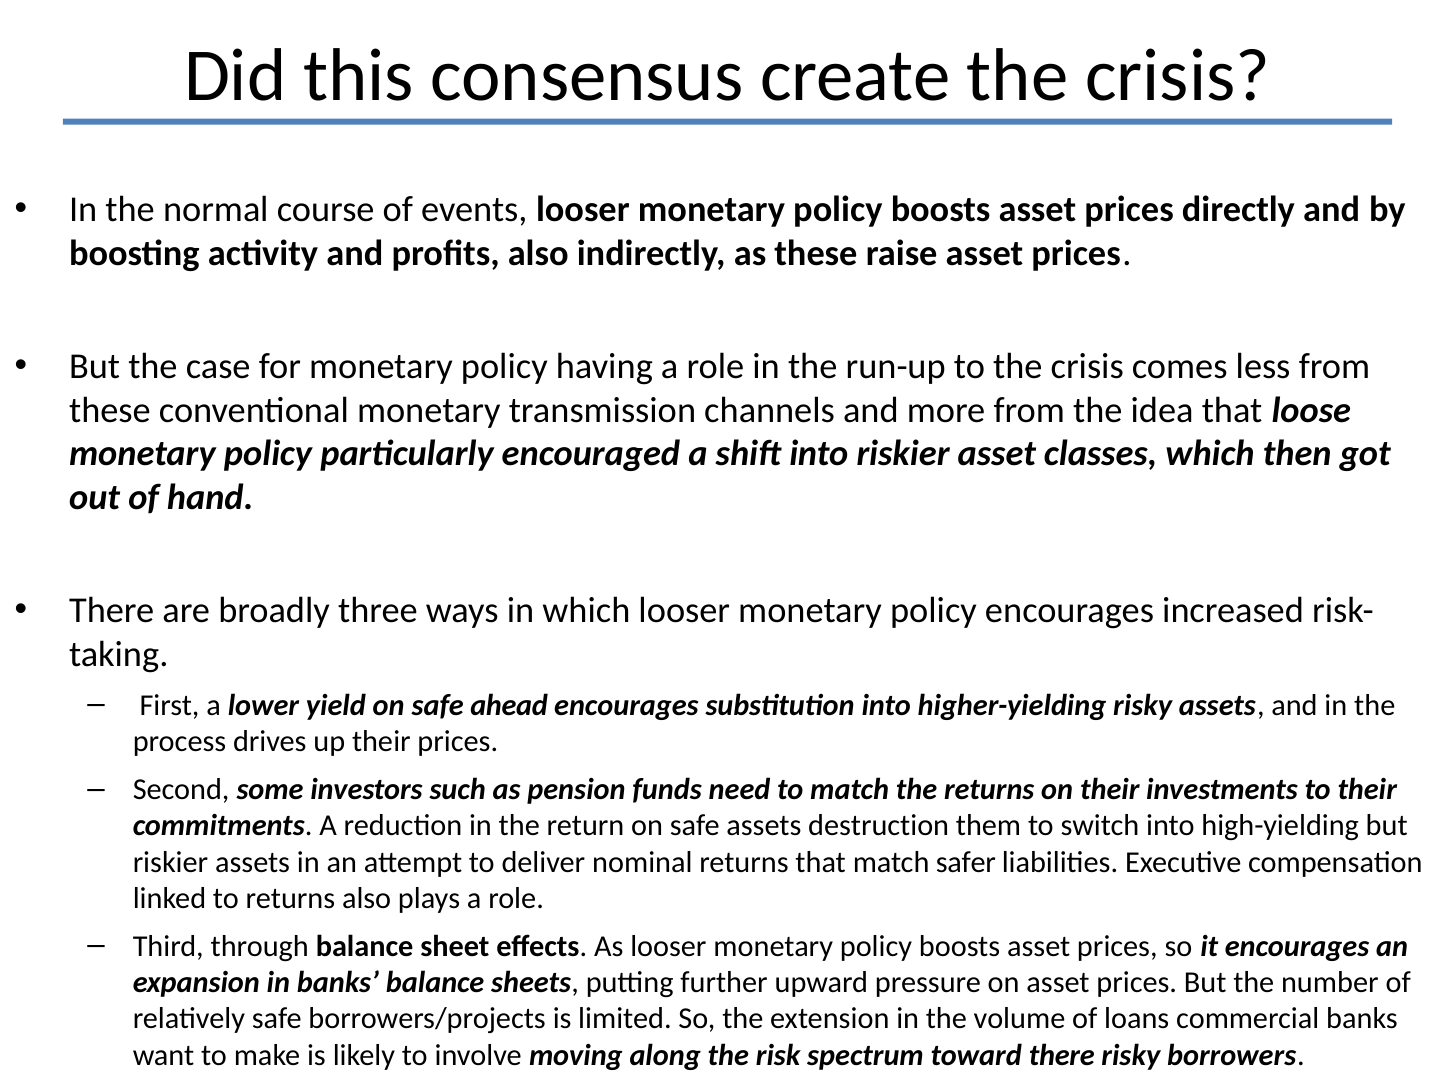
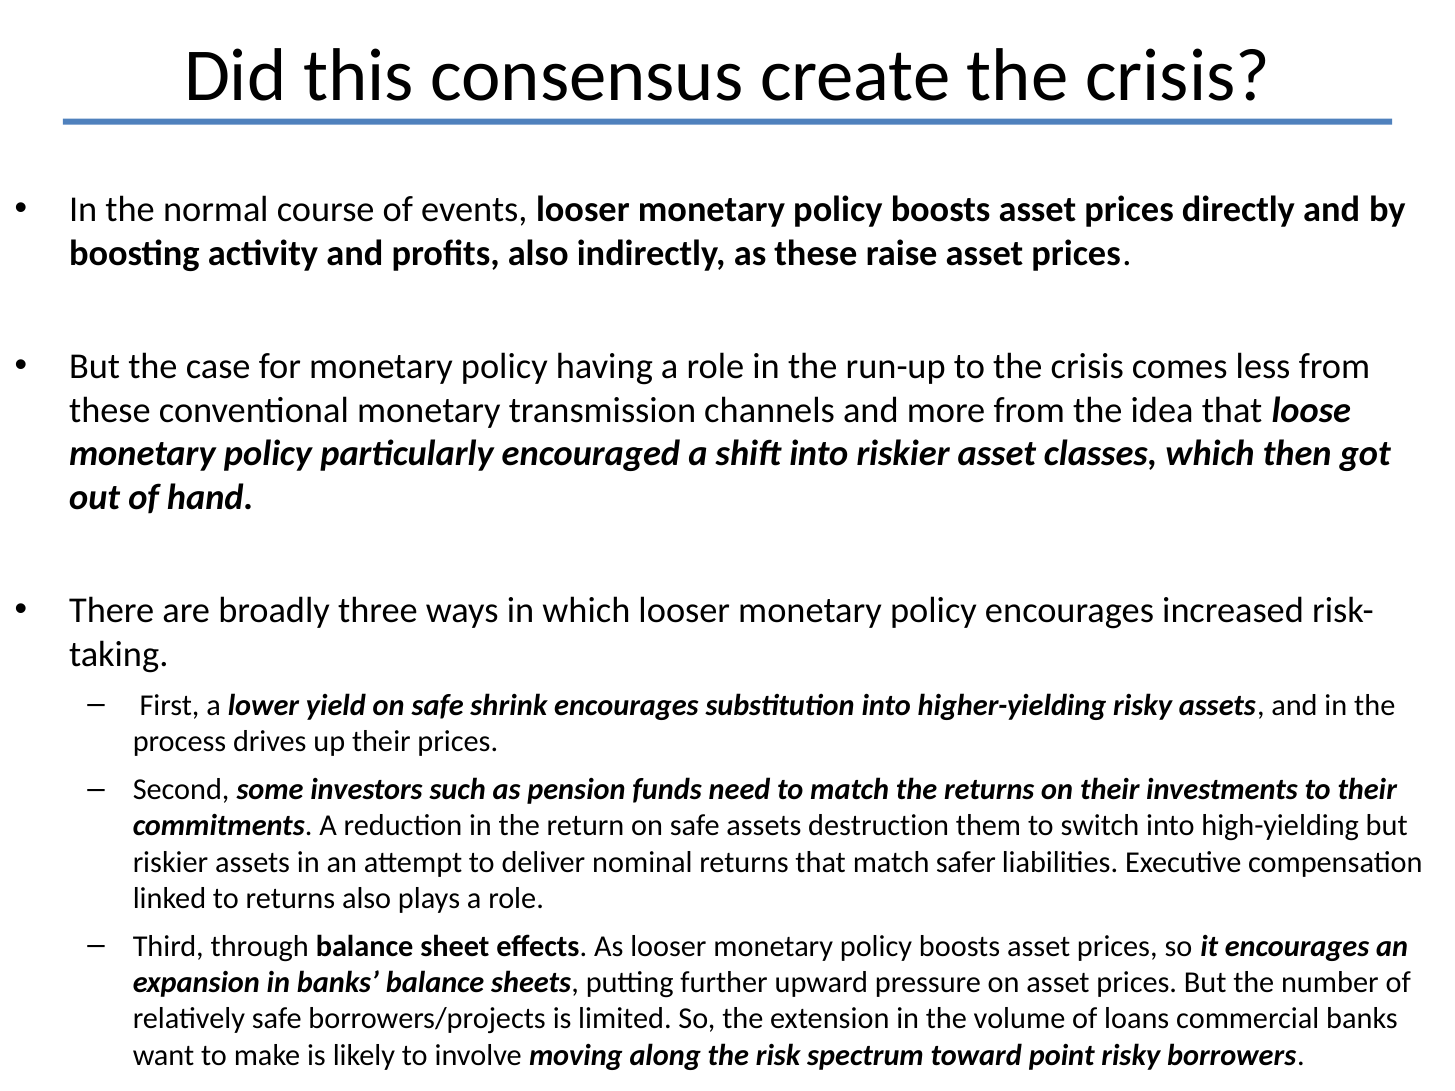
ahead: ahead -> shrink
toward there: there -> point
